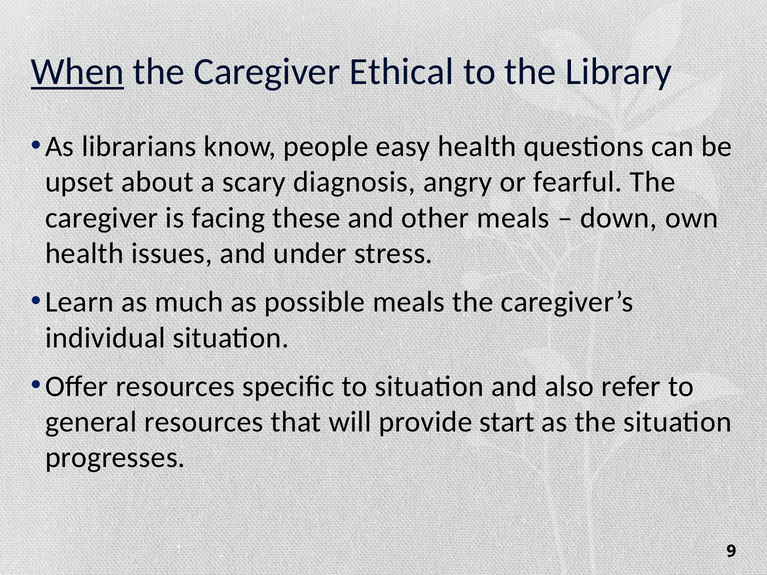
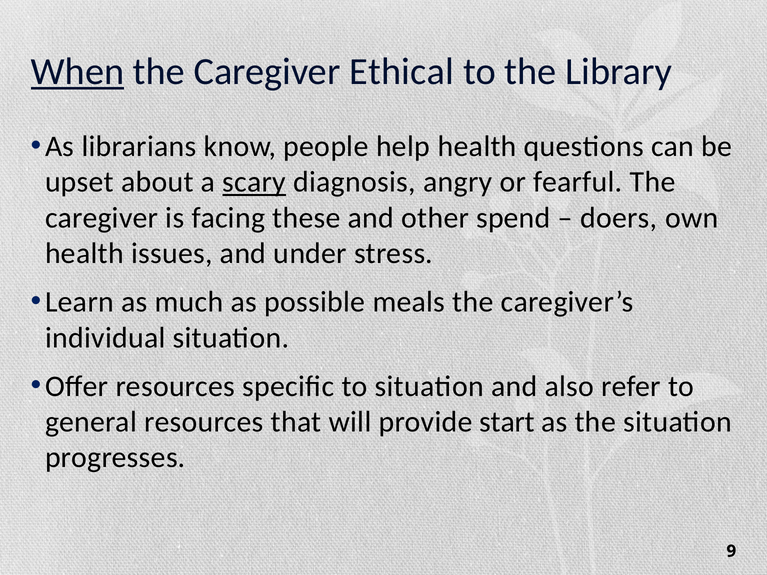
easy: easy -> help
scary underline: none -> present
other meals: meals -> spend
down: down -> doers
